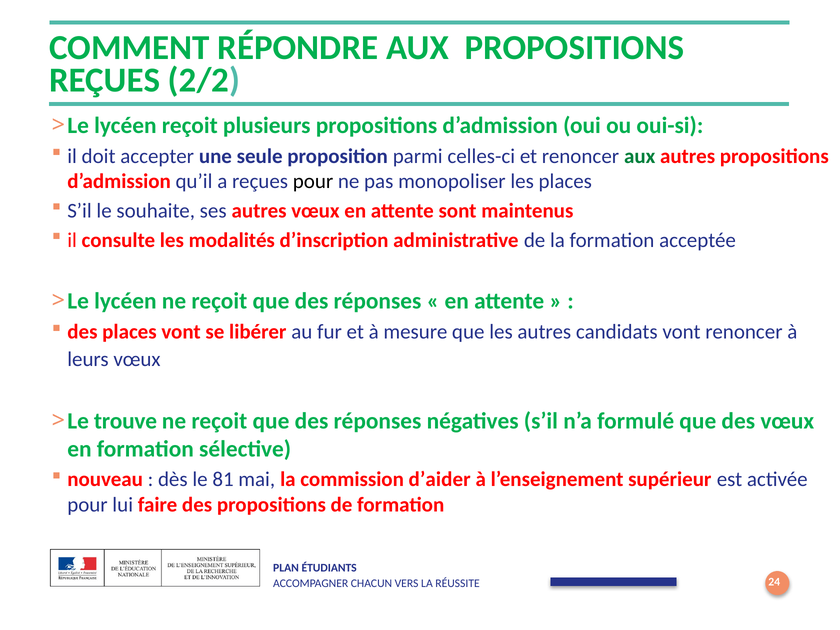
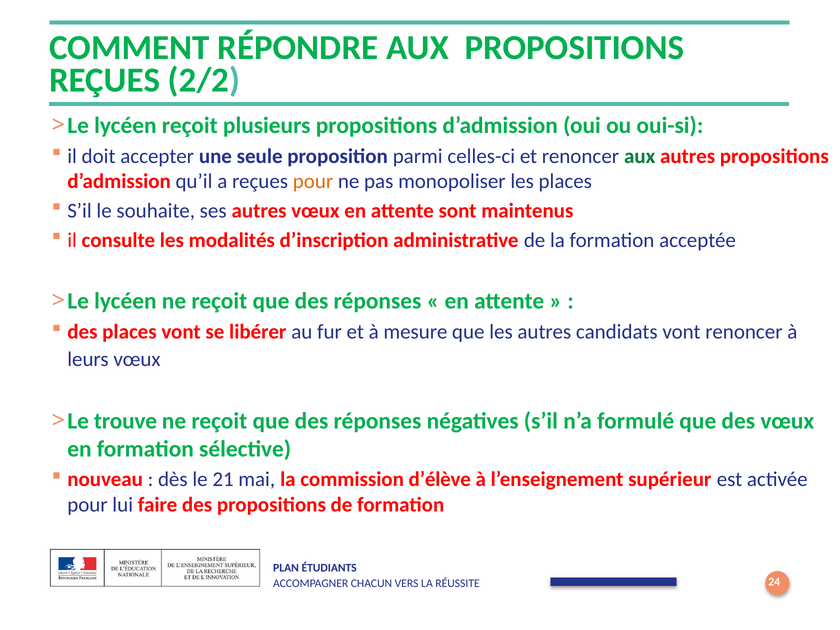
pour at (313, 181) colour: black -> orange
81: 81 -> 21
d’aider: d’aider -> d’élève
